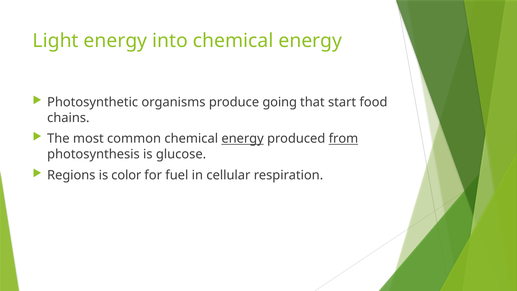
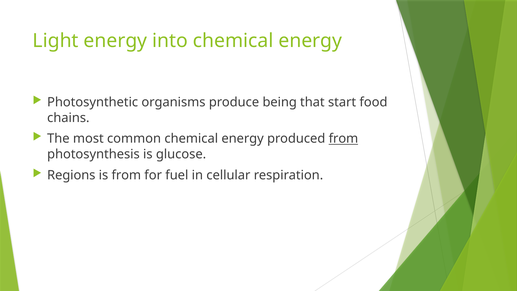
going: going -> being
energy at (243, 139) underline: present -> none
is color: color -> from
